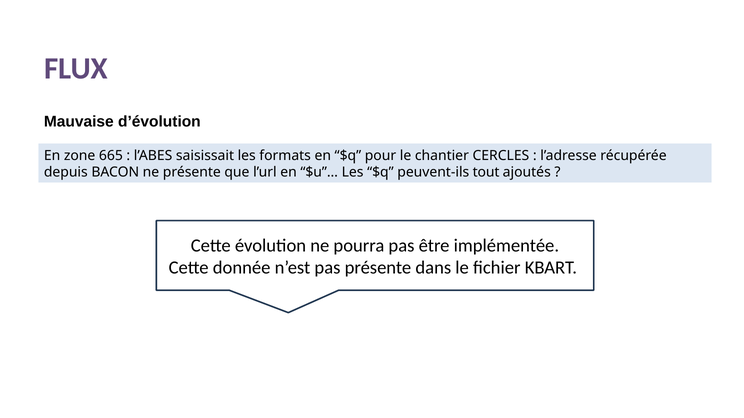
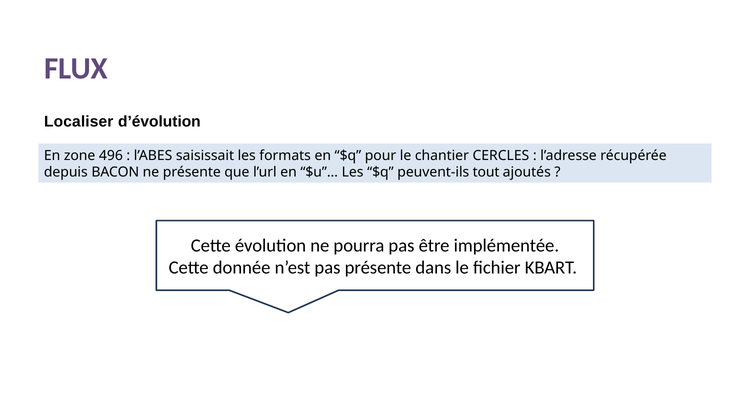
Mauvaise: Mauvaise -> Localiser
665: 665 -> 496
